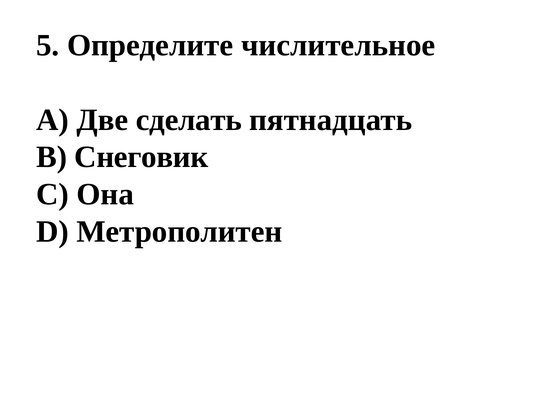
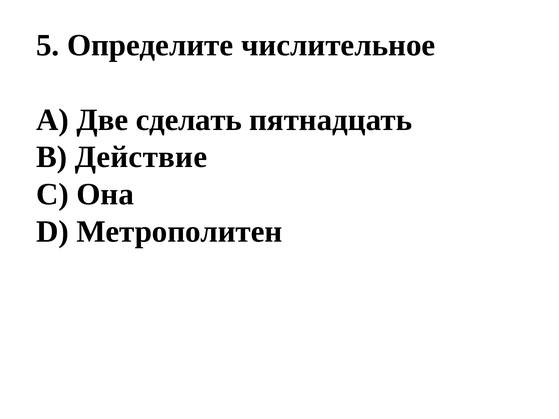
Снеговик: Снеговик -> Действие
